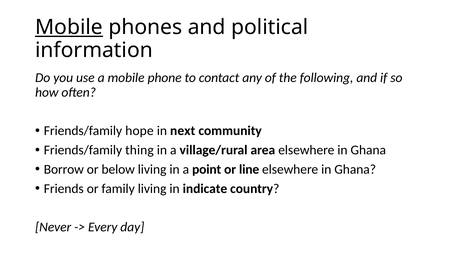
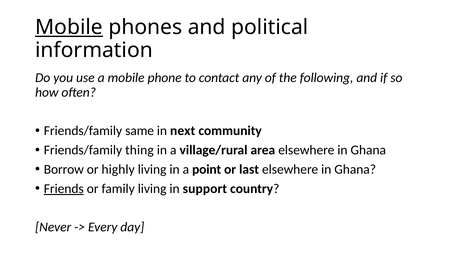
hope: hope -> same
below: below -> highly
line: line -> last
Friends underline: none -> present
indicate: indicate -> support
